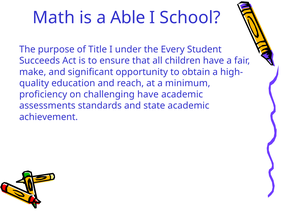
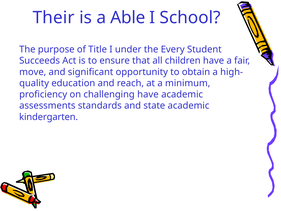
Math: Math -> Their
make: make -> move
achievement: achievement -> kindergarten
